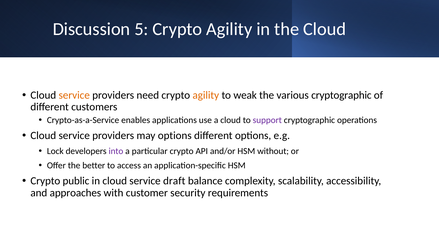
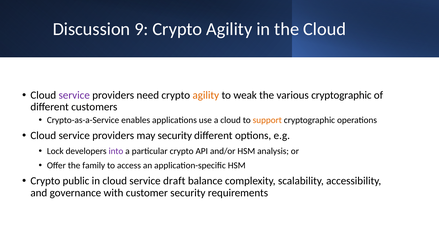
5: 5 -> 9
service at (74, 95) colour: orange -> purple
support colour: purple -> orange
may options: options -> security
without: without -> analysis
better: better -> family
approaches: approaches -> governance
